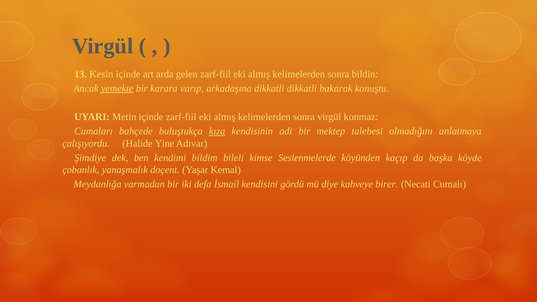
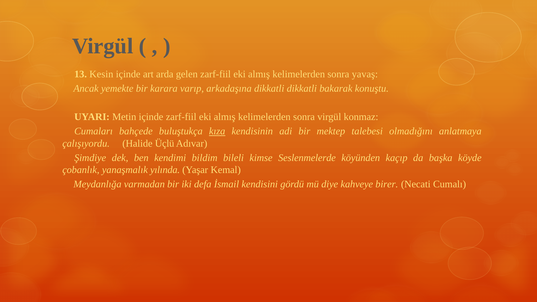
bildin: bildin -> yavaş
yemekte underline: present -> none
Yine: Yine -> Üçlü
doçent: doçent -> yılında
